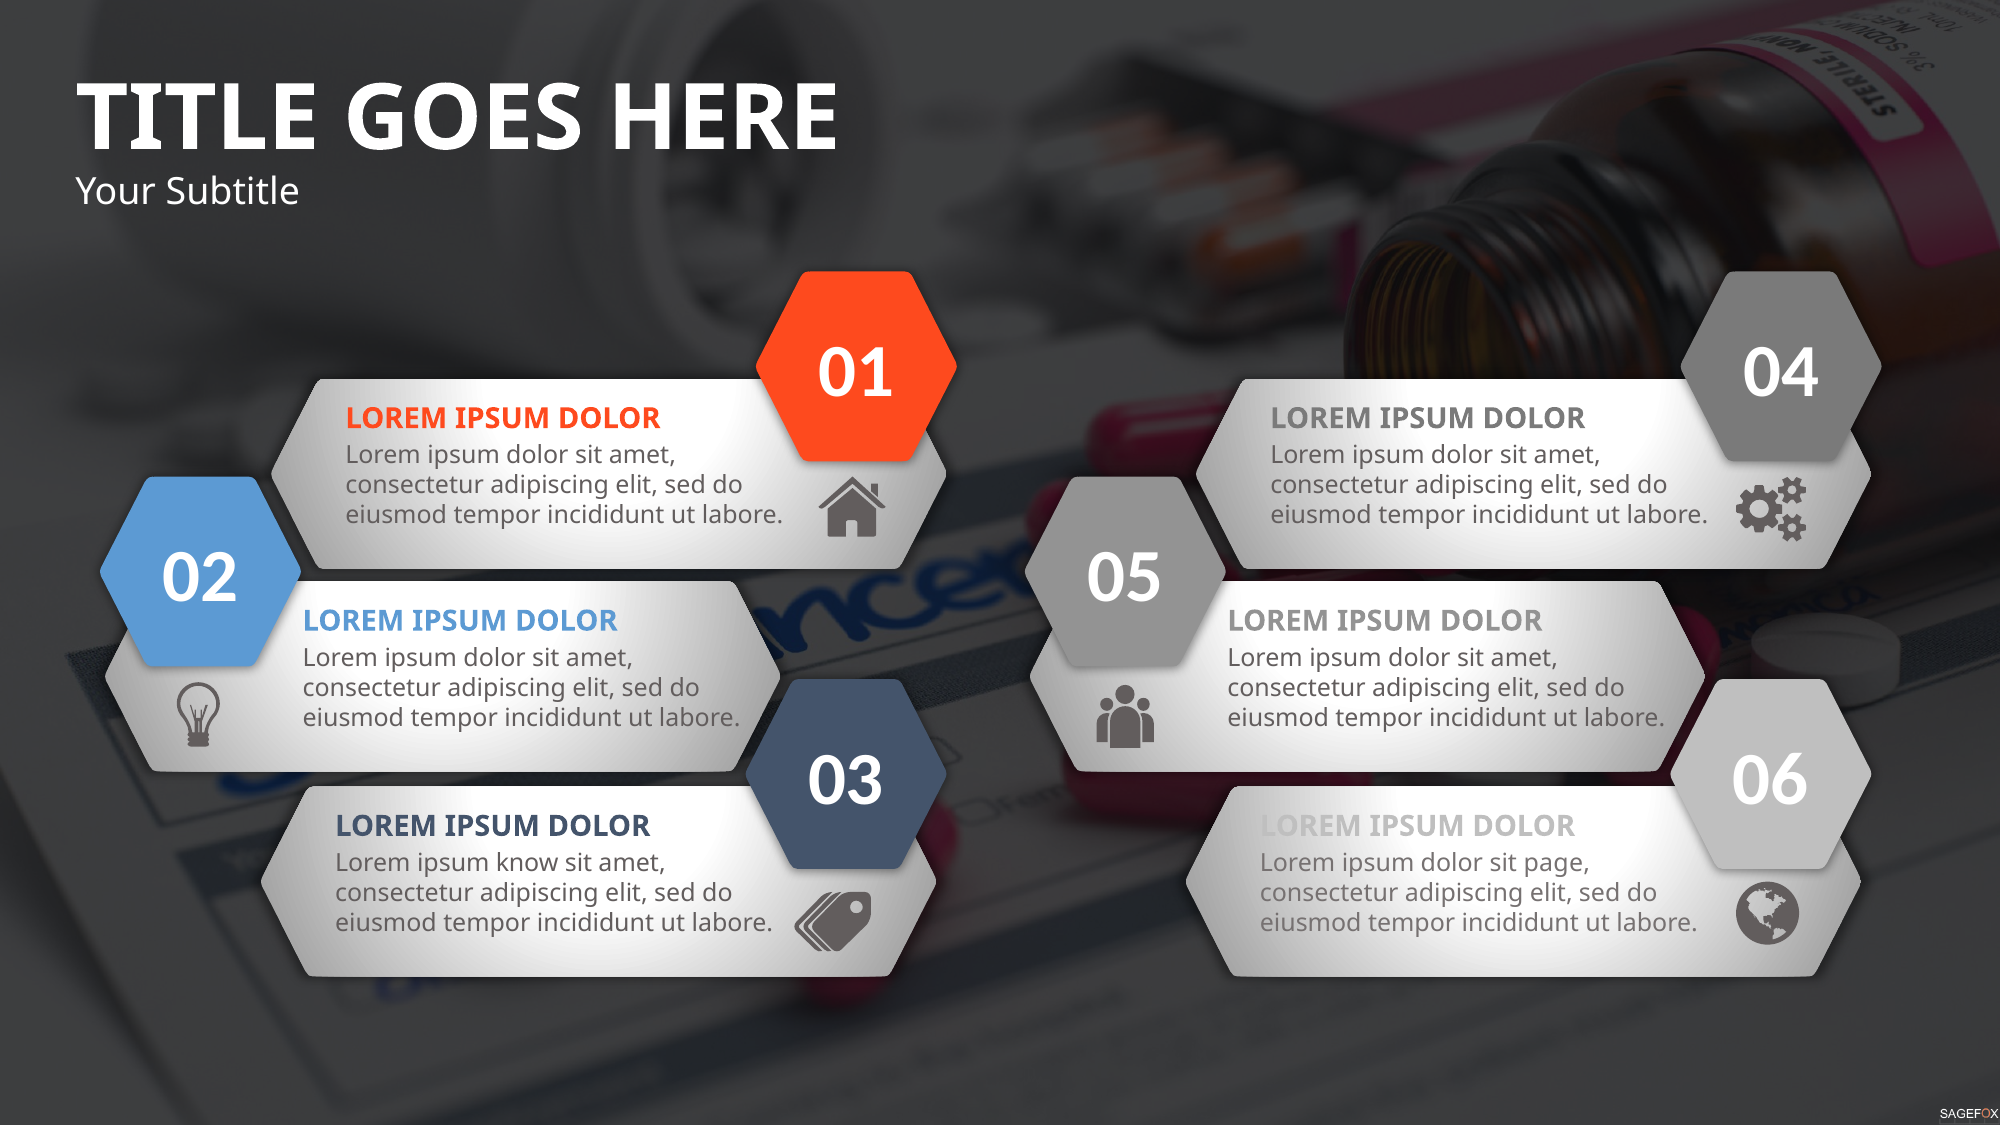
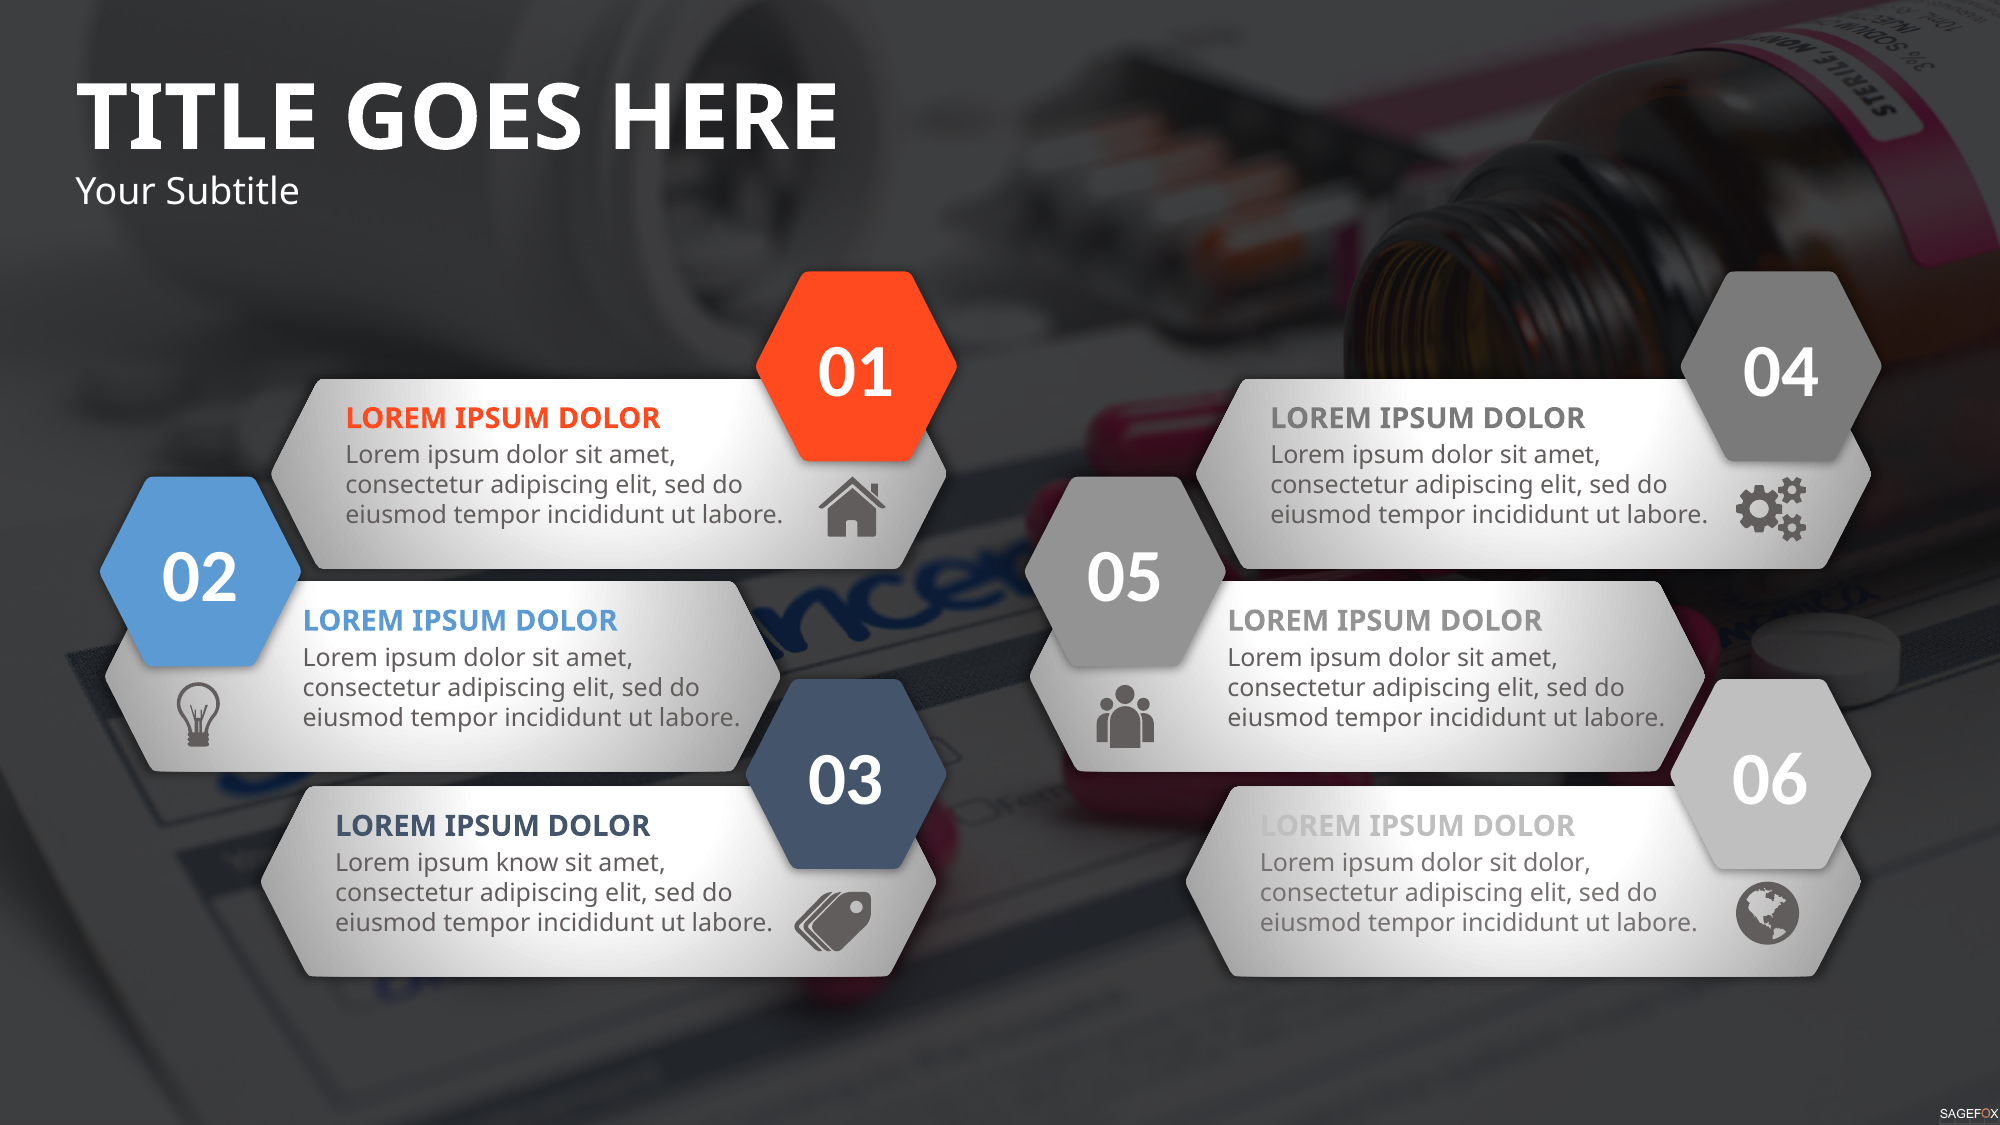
sit page: page -> dolor
